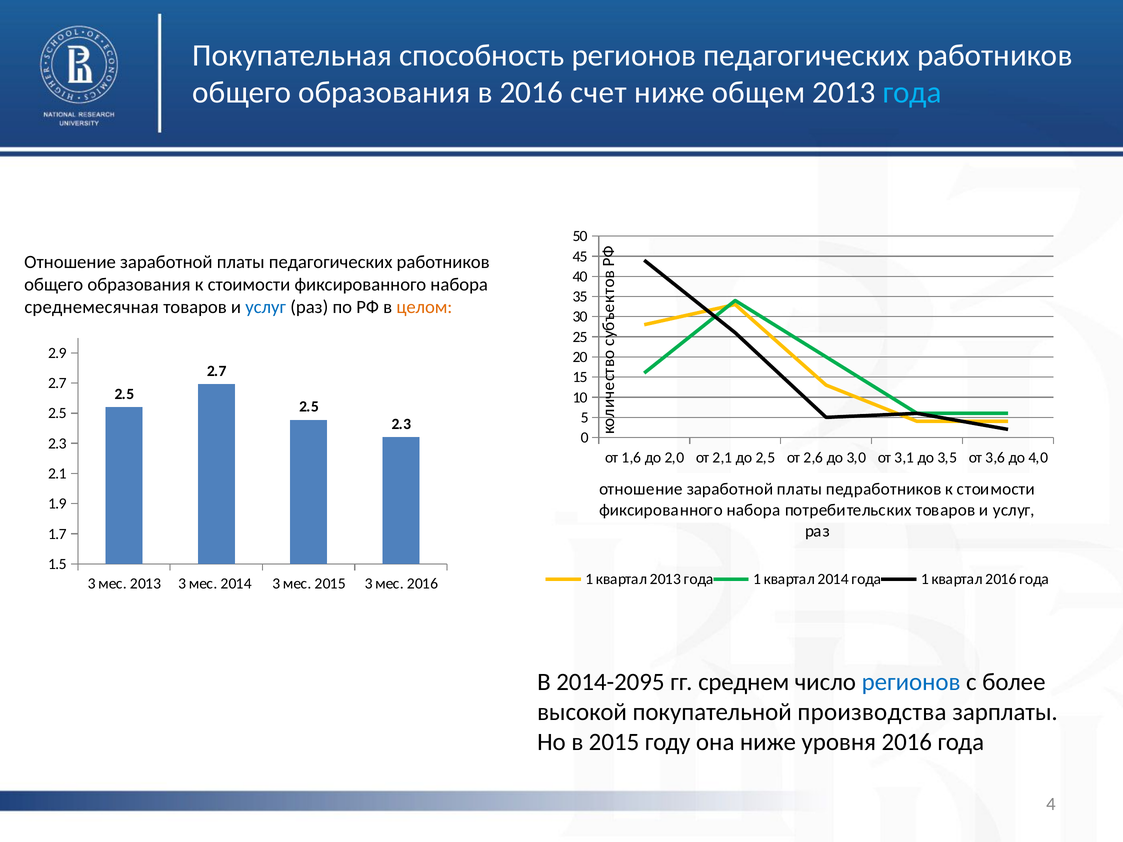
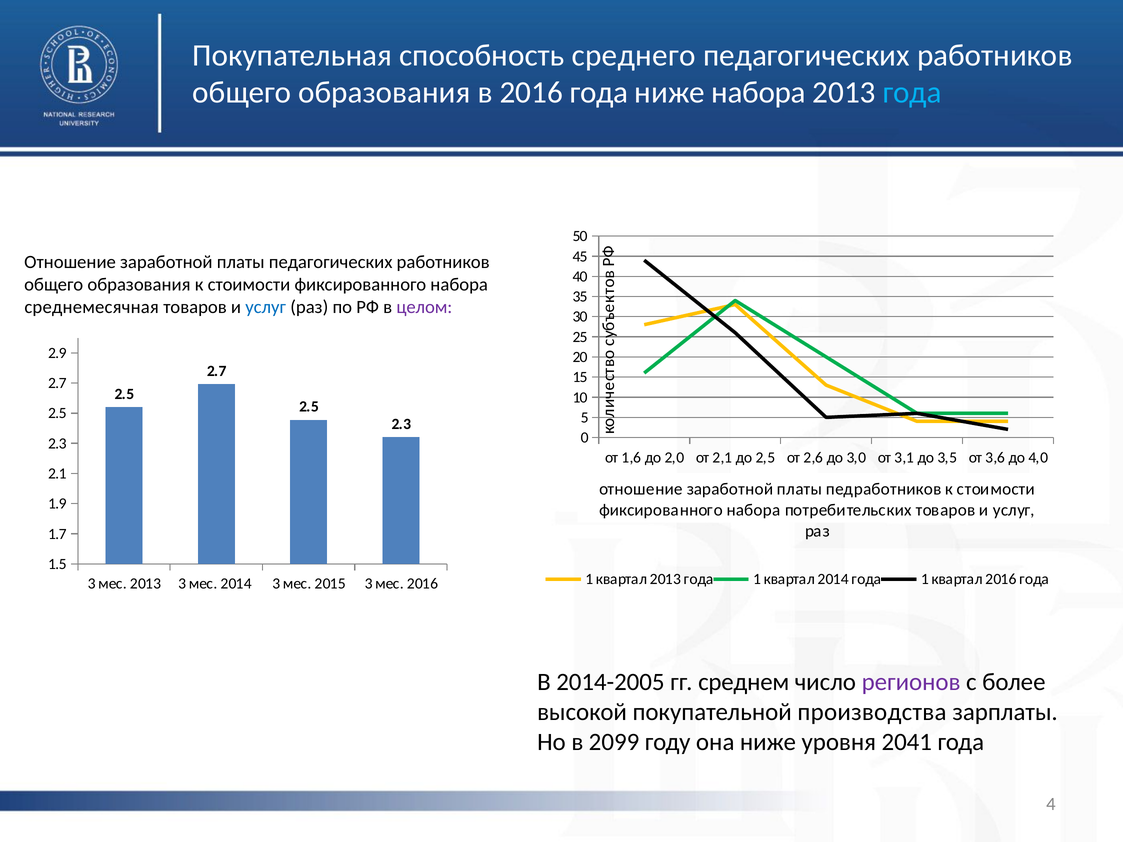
способность регионов: регионов -> среднего
в 2016 счет: счет -> года
ниже общем: общем -> набора
целом colour: orange -> purple
2014-2095: 2014-2095 -> 2014-2005
регионов at (911, 682) colour: blue -> purple
в 2015: 2015 -> 2099
уровня 2016: 2016 -> 2041
